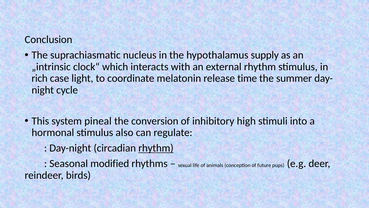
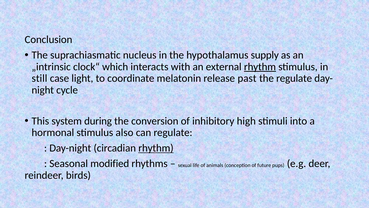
rhythm at (260, 67) underline: none -> present
rich: rich -> still
time: time -> past
the summer: summer -> regulate
pineal: pineal -> during
